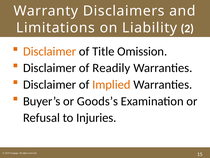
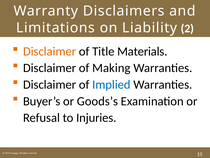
Omission: Omission -> Materials
Readily: Readily -> Making
Implied colour: orange -> blue
